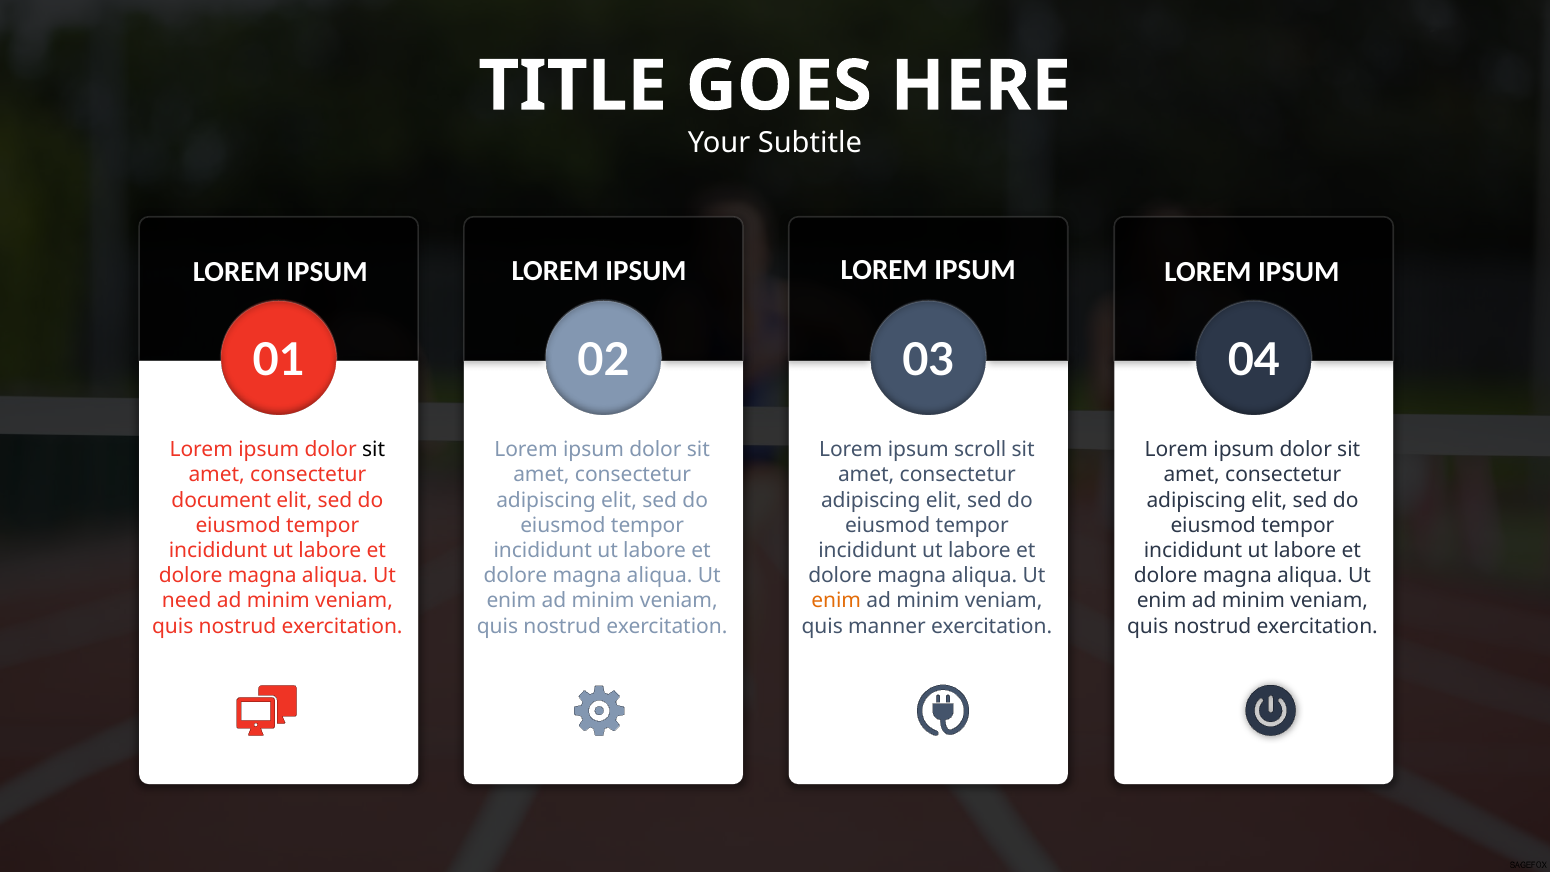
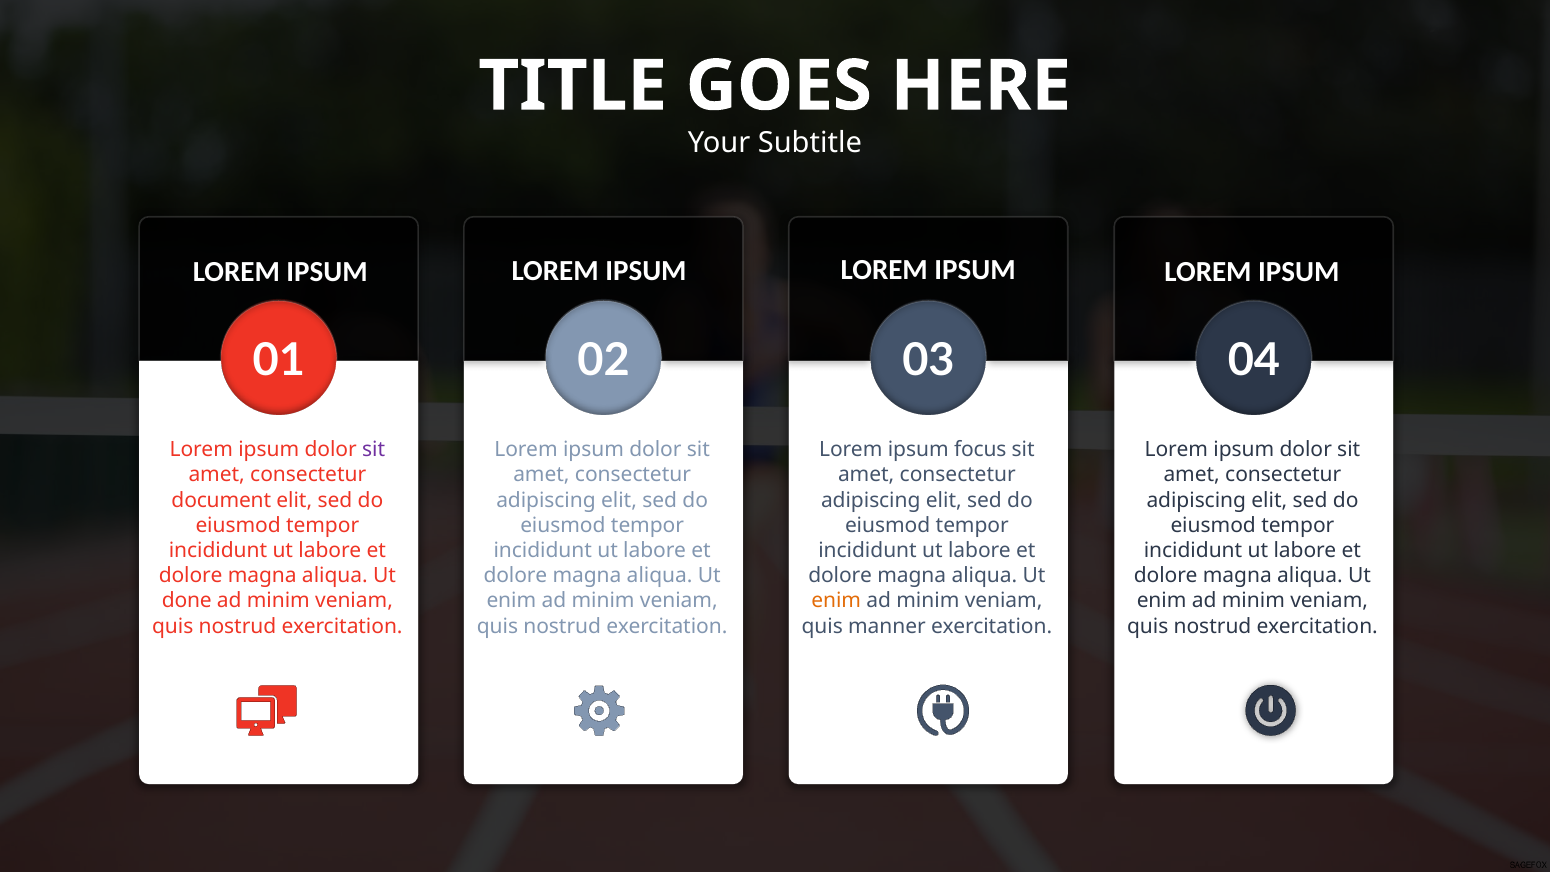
sit at (374, 450) colour: black -> purple
scroll: scroll -> focus
need: need -> done
